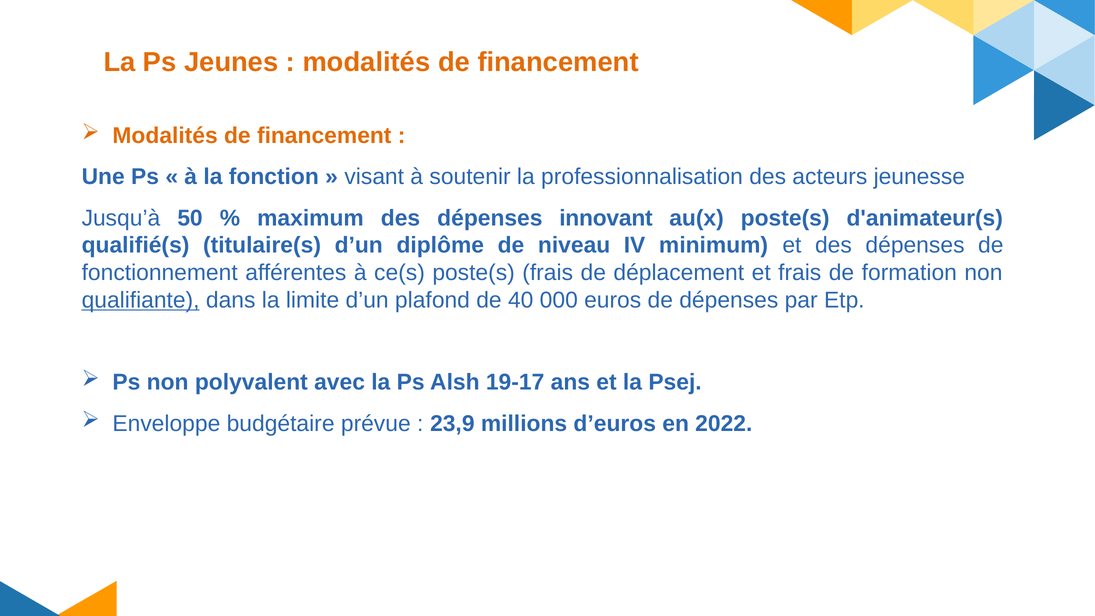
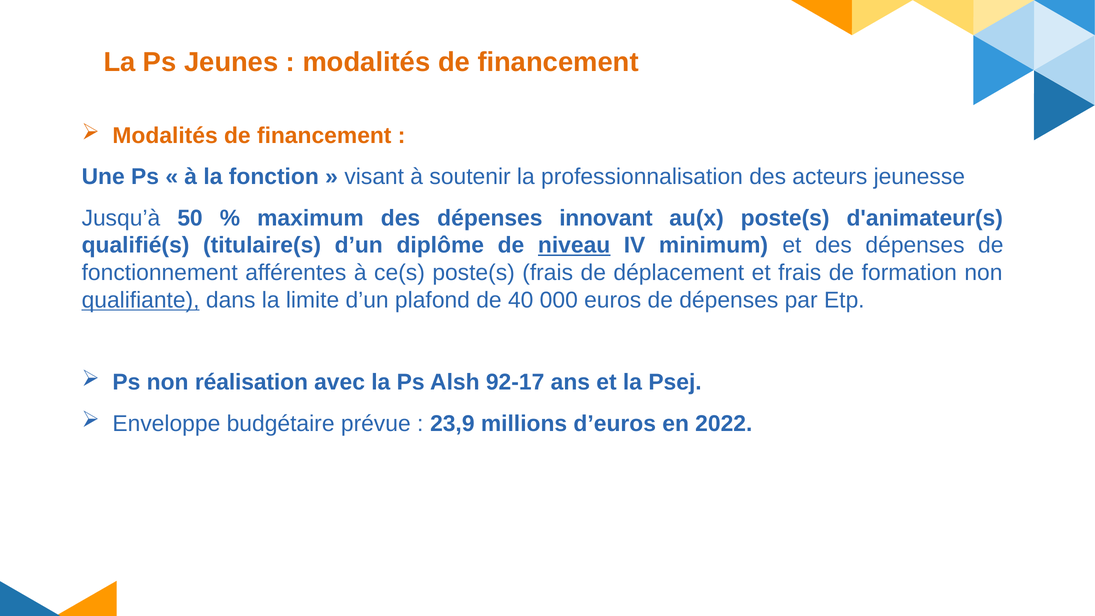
niveau underline: none -> present
polyvalent: polyvalent -> réalisation
19-17: 19-17 -> 92-17
